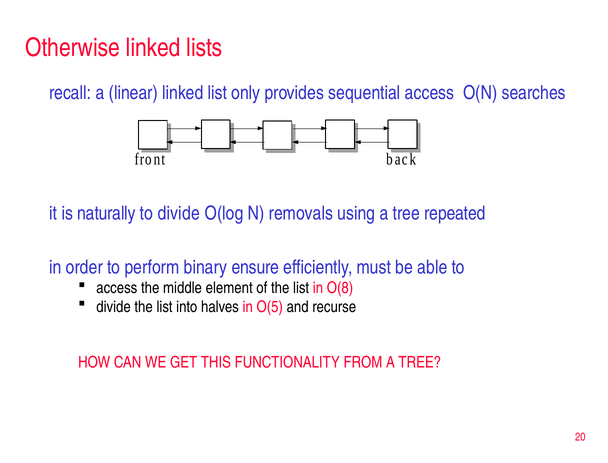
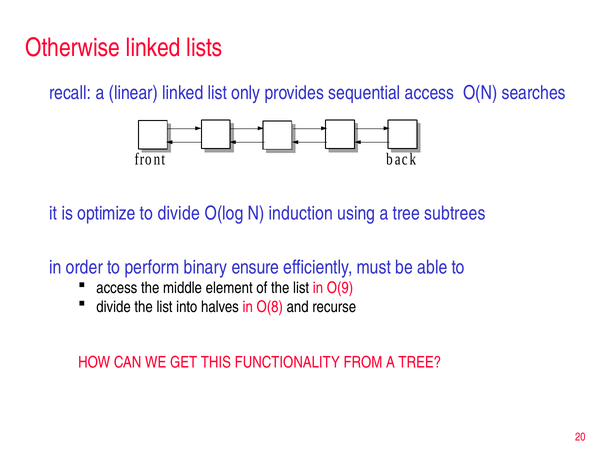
naturally: naturally -> optimize
removals: removals -> induction
repeated: repeated -> subtrees
O(8: O(8 -> O(9
O(5: O(5 -> O(8
